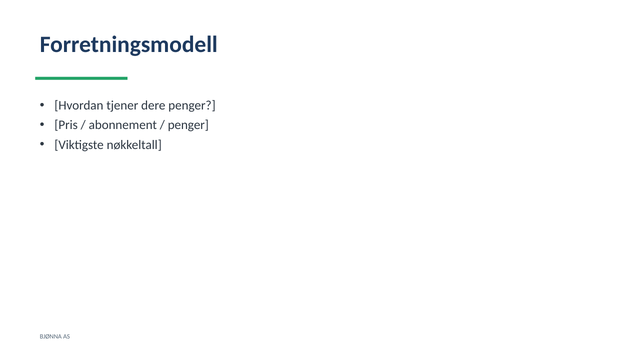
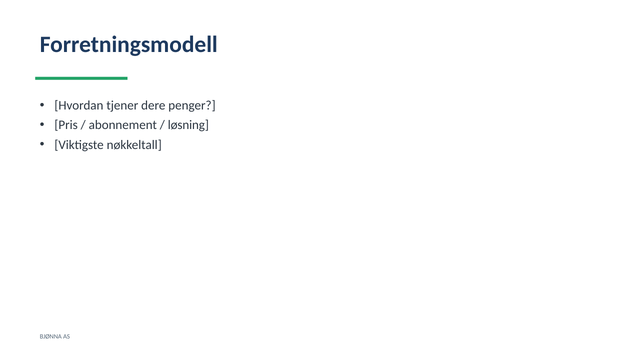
penger at (188, 125): penger -> løsning
